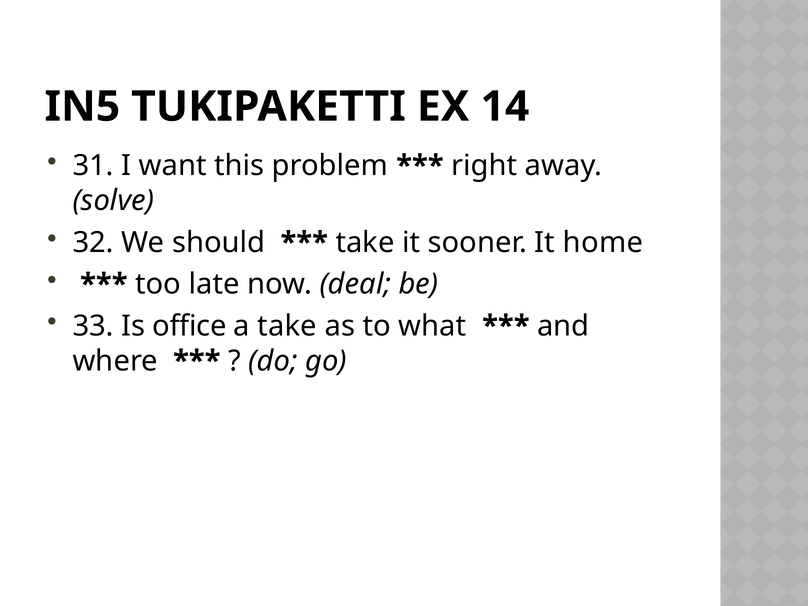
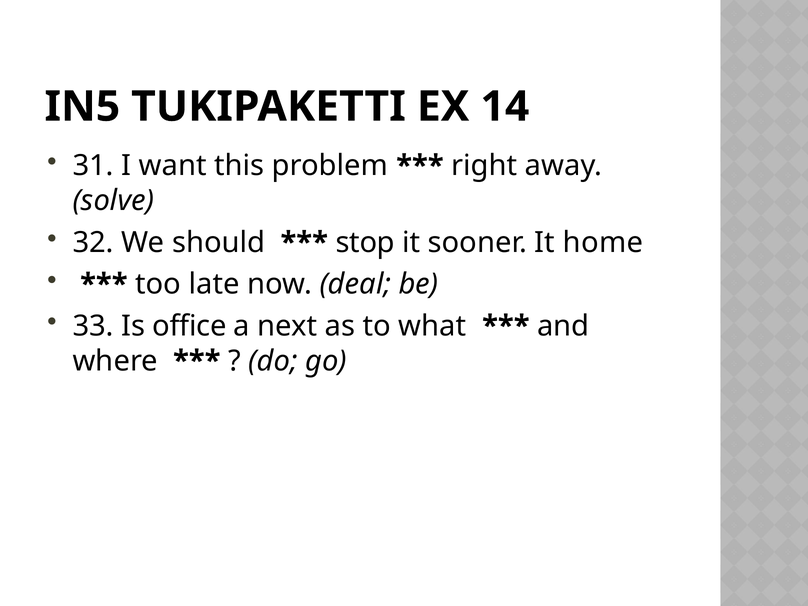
take at (365, 242): take -> stop
a take: take -> next
